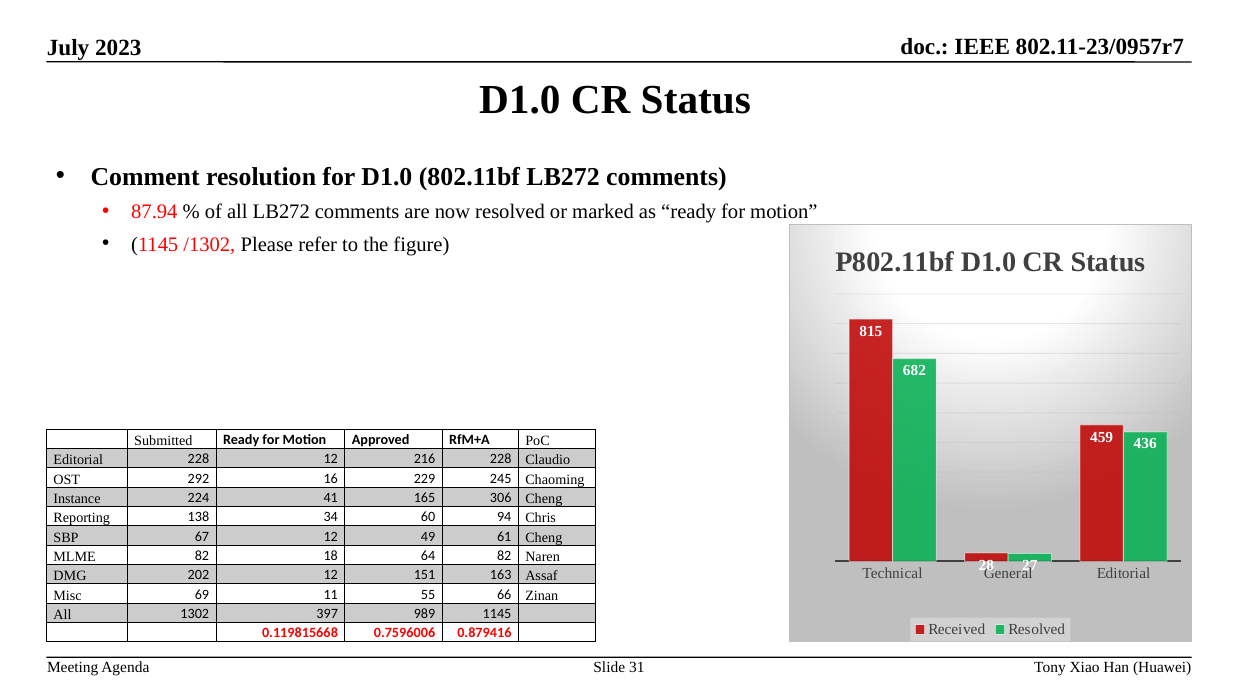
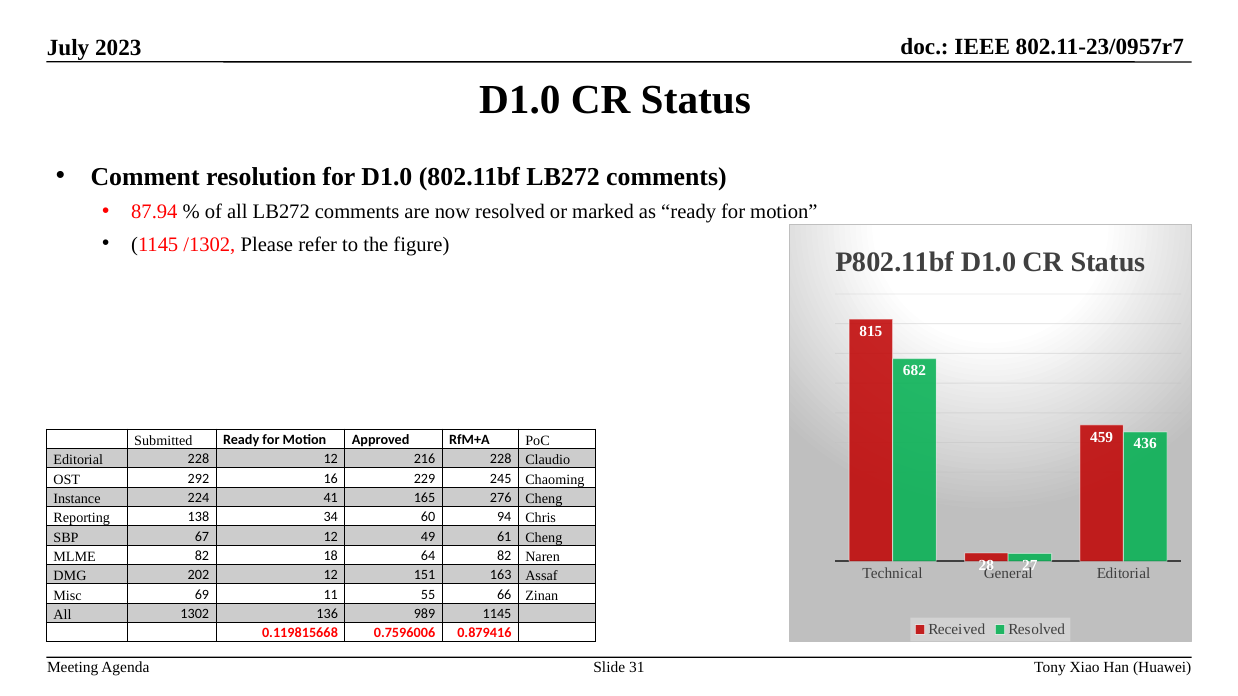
306: 306 -> 276
397: 397 -> 136
